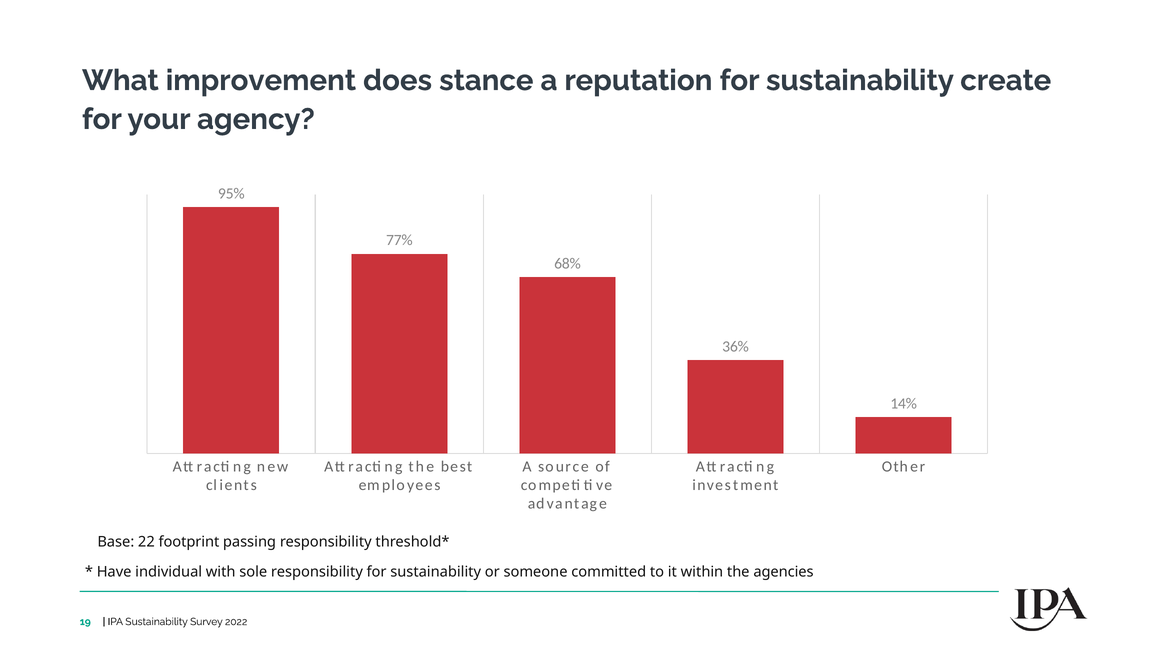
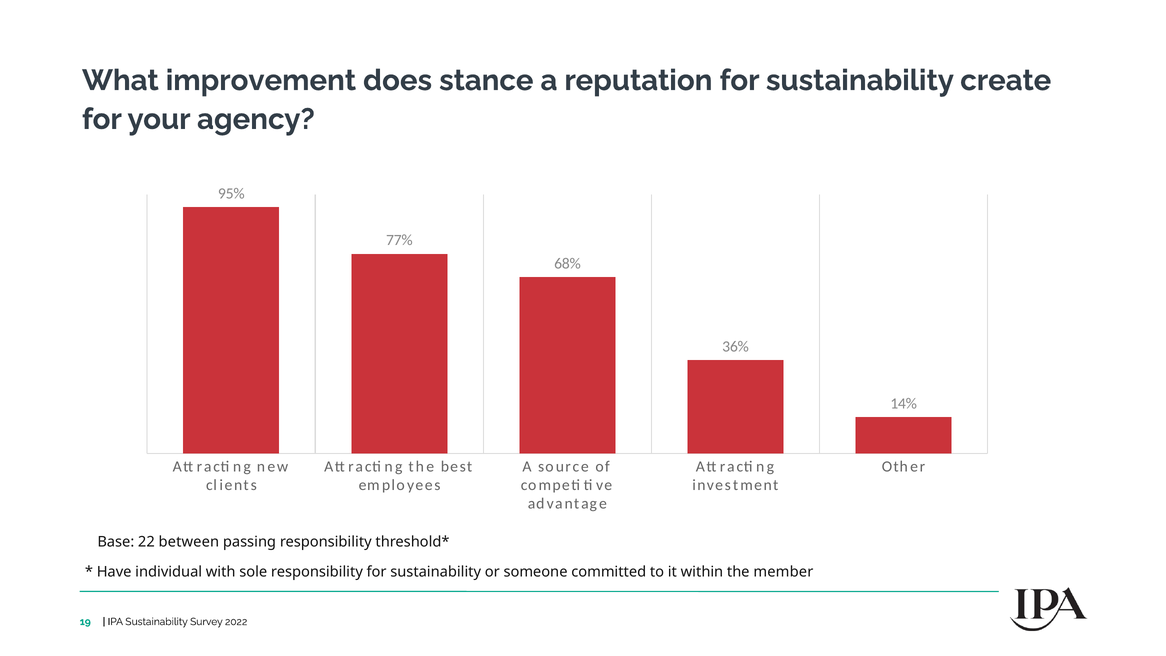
footprint: footprint -> between
agencies: agencies -> member
